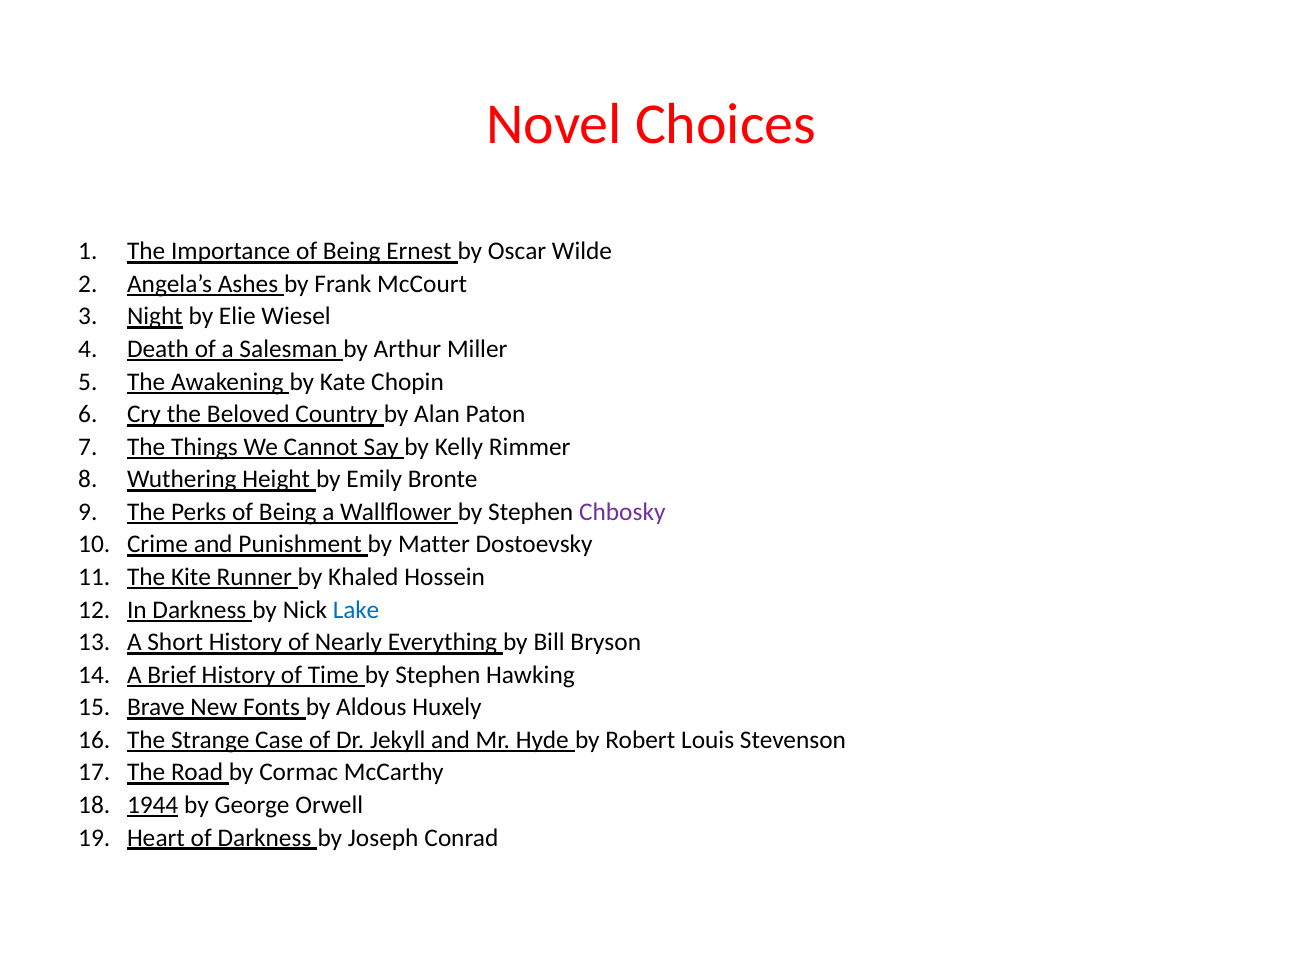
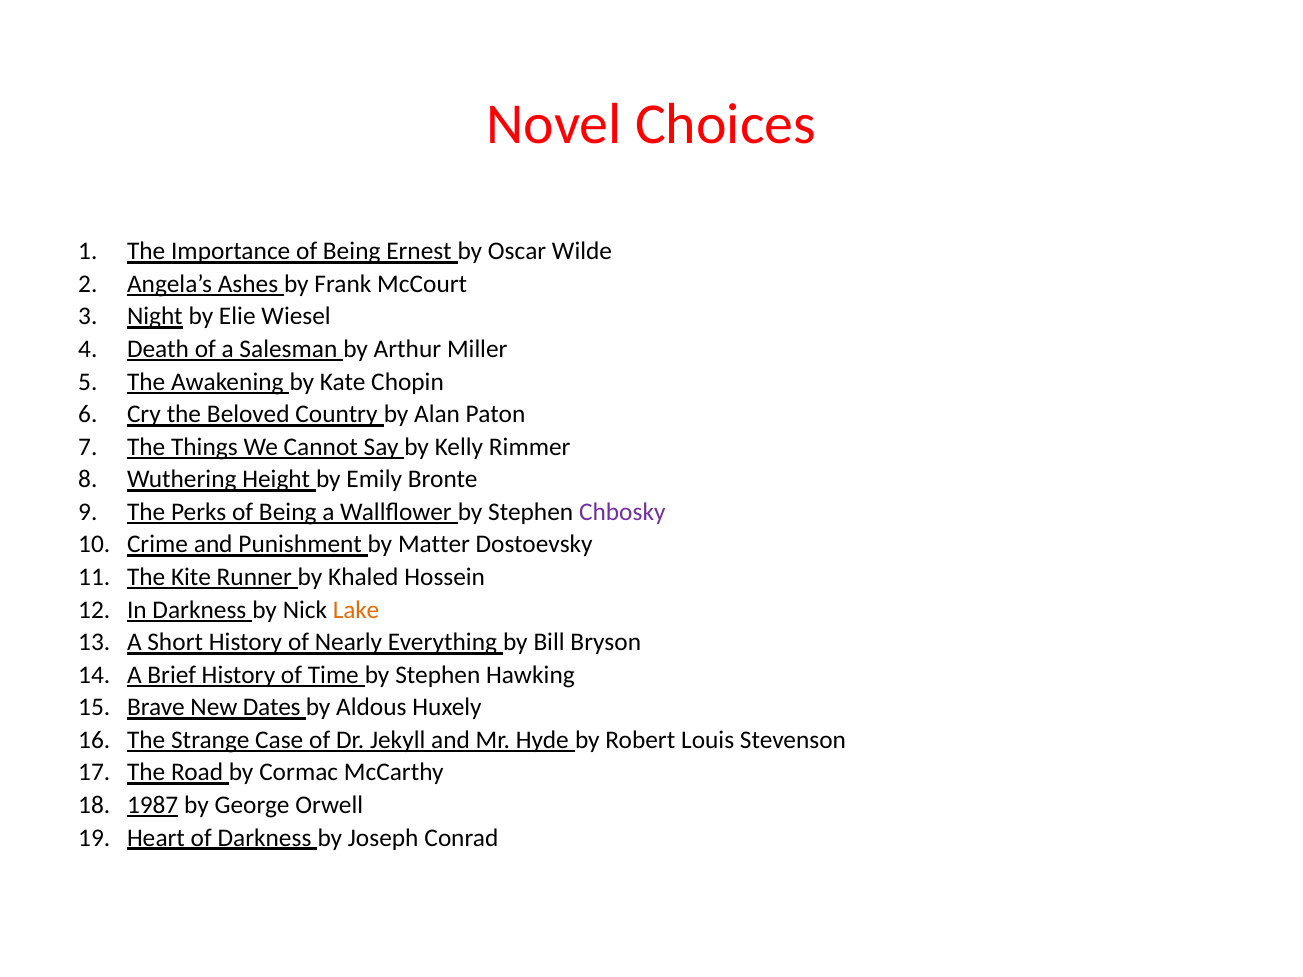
Lake colour: blue -> orange
Fonts: Fonts -> Dates
1944: 1944 -> 1987
